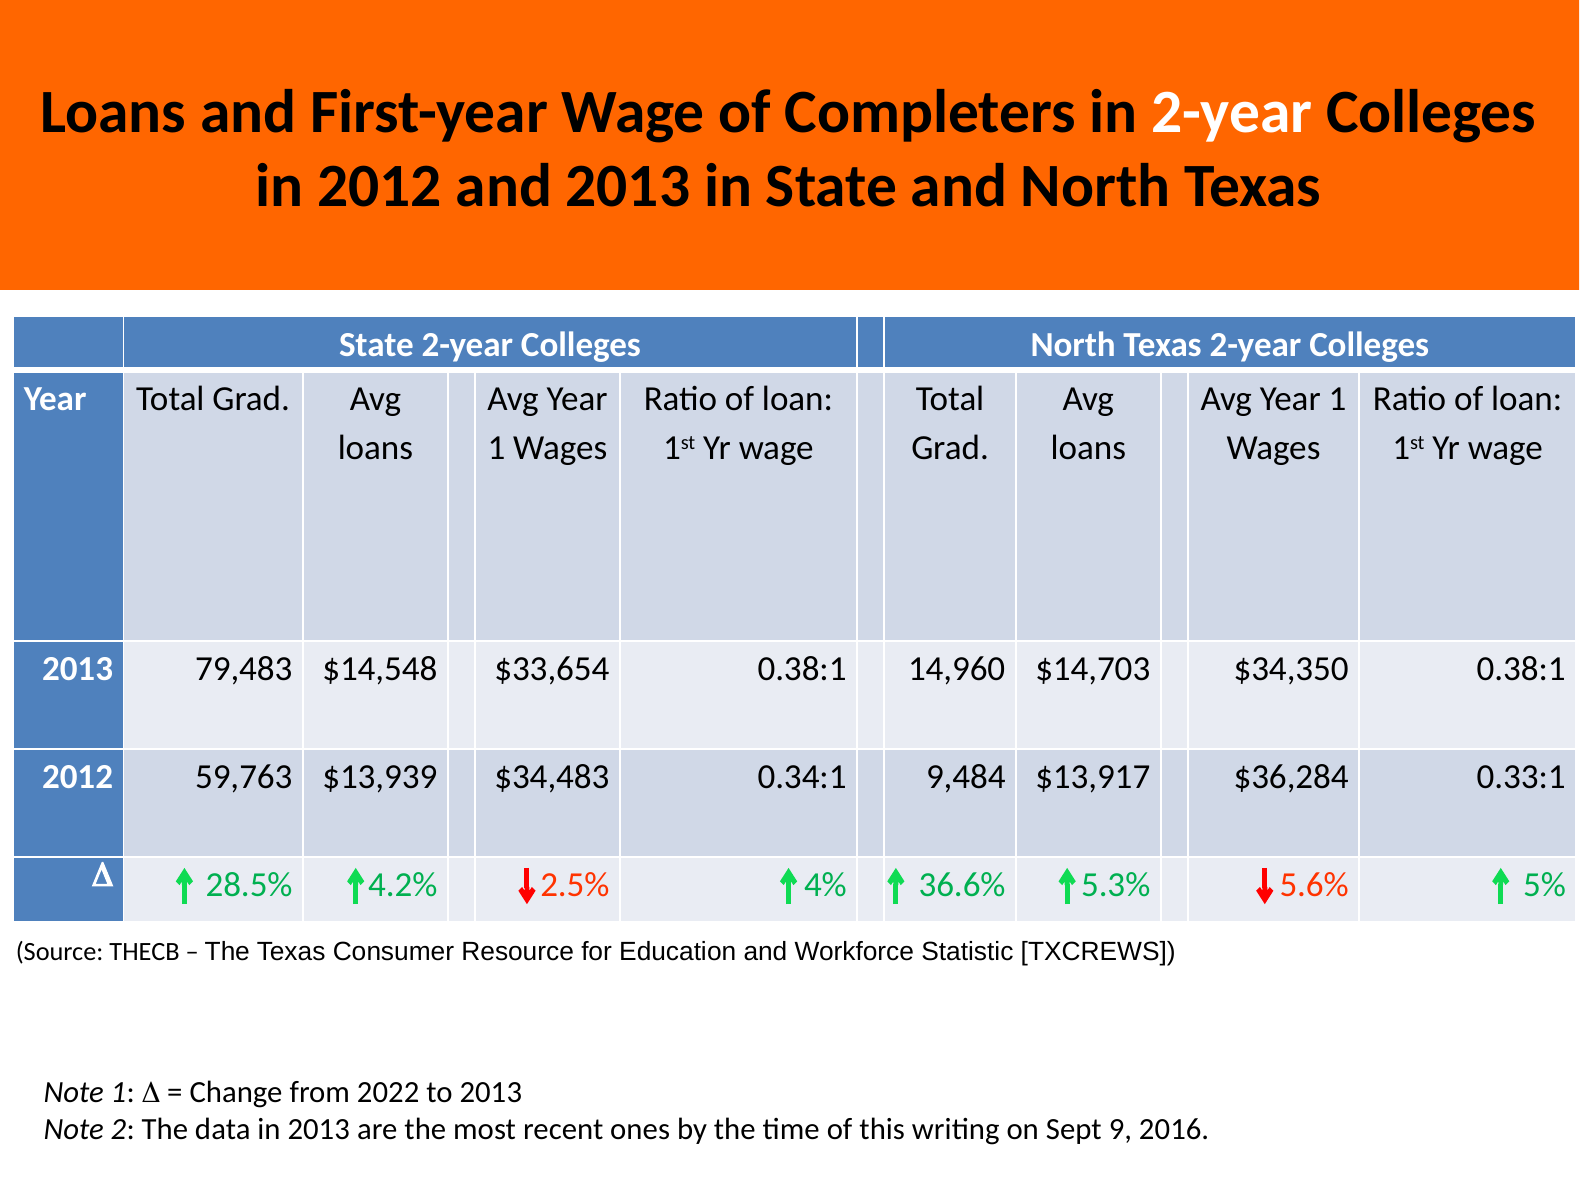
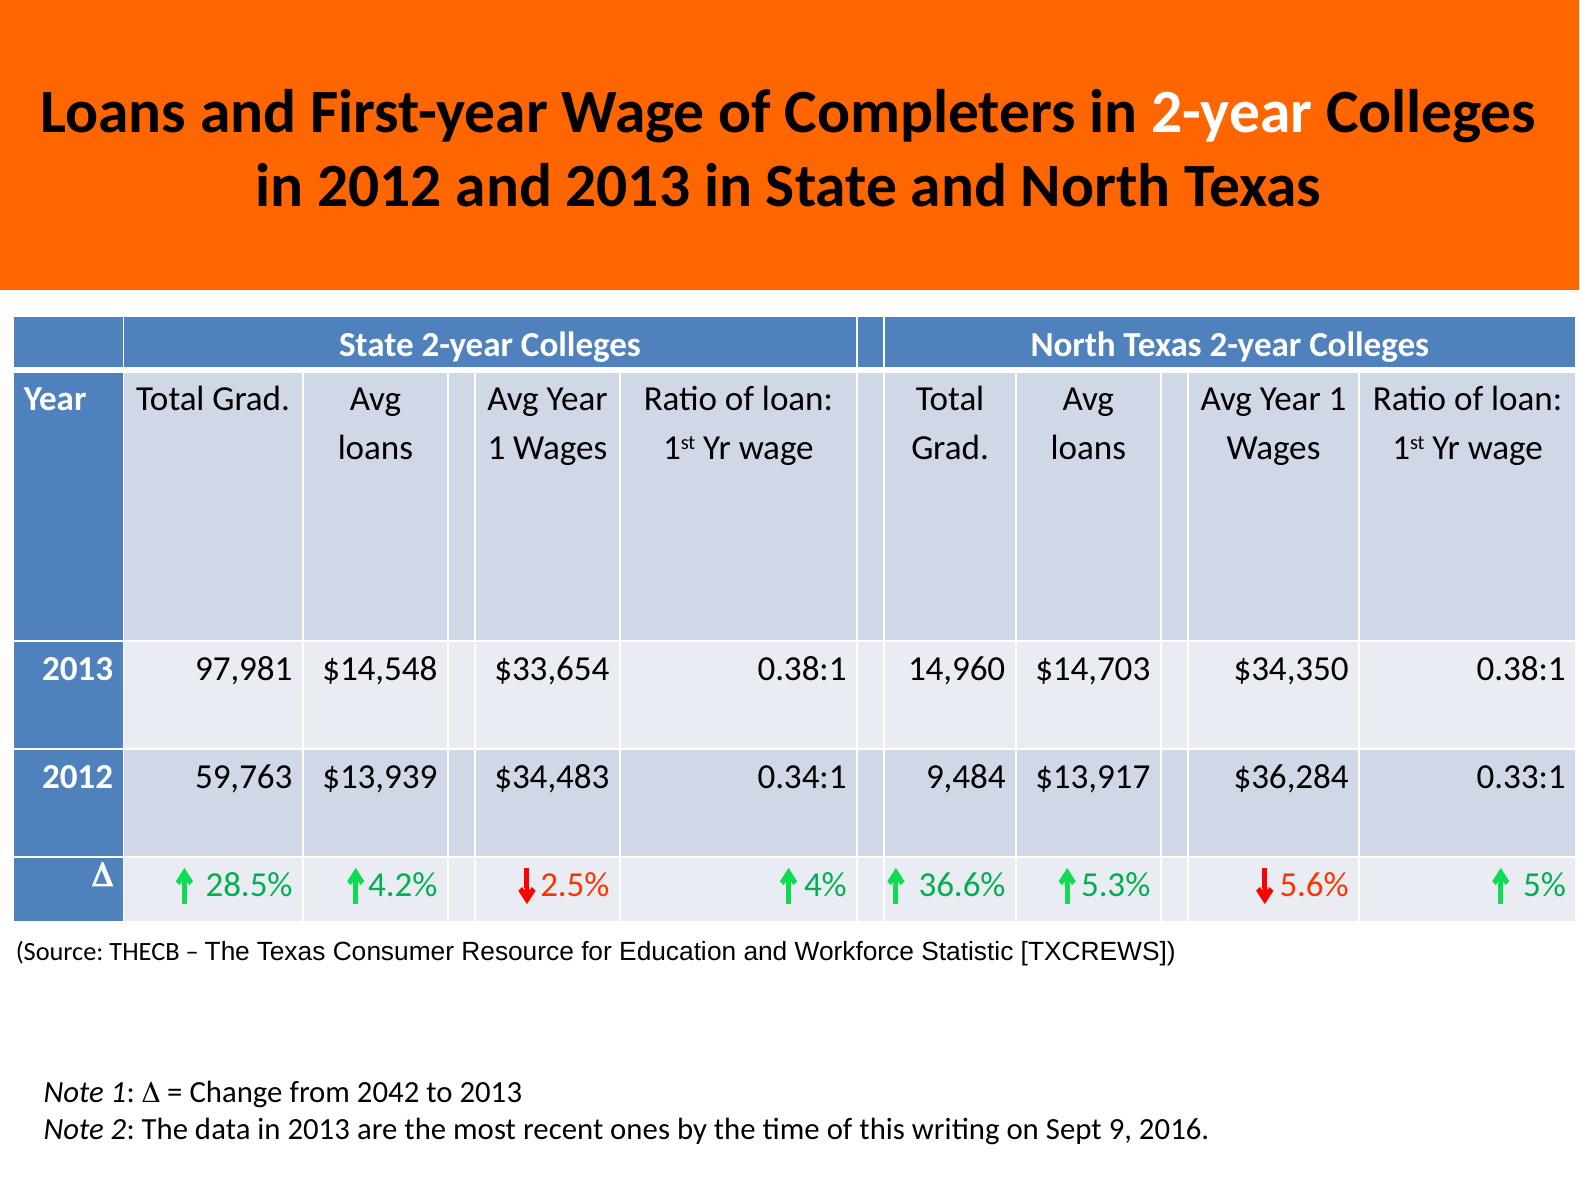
79,483: 79,483 -> 97,981
2022: 2022 -> 2042
